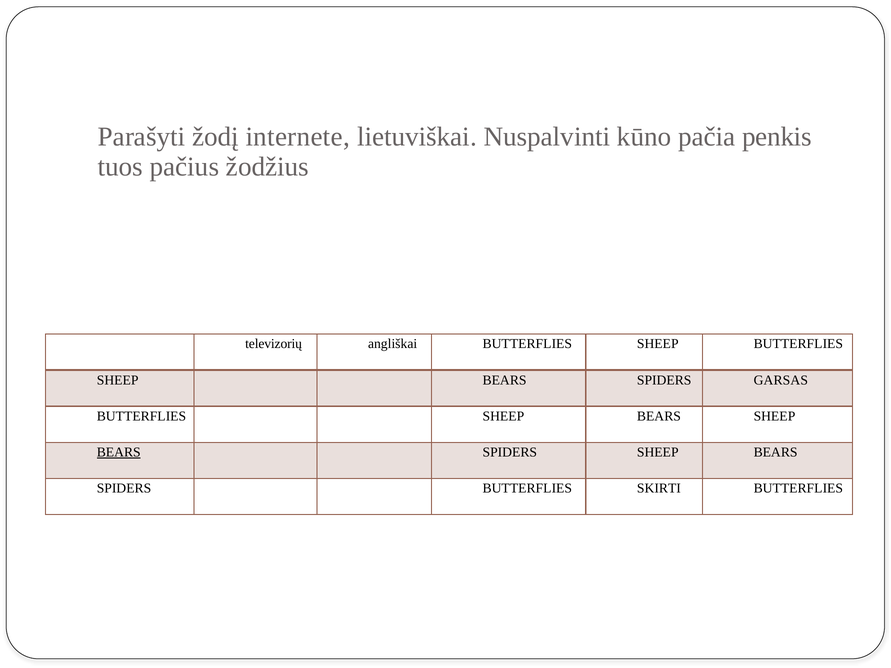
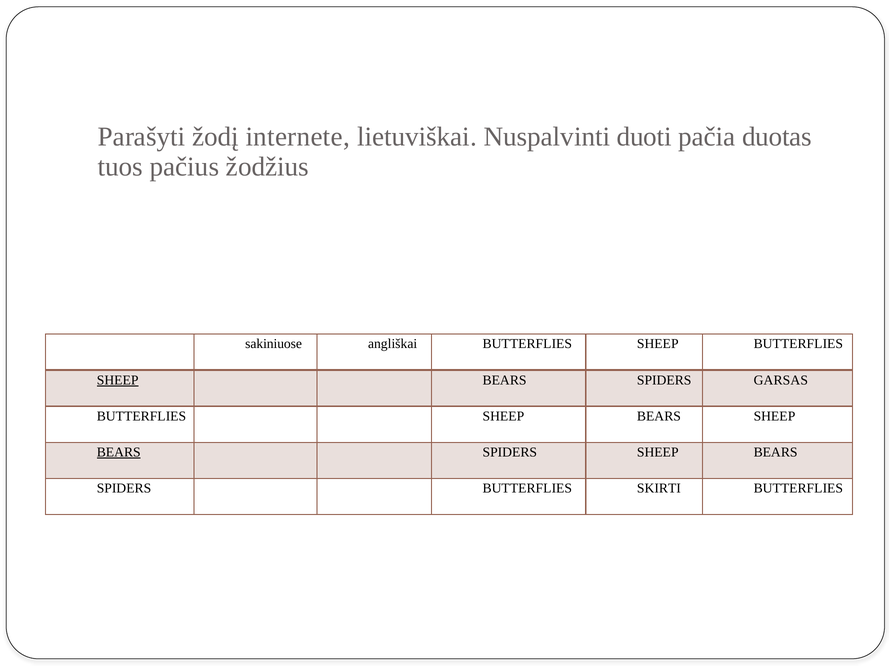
kūno: kūno -> duoti
penkis: penkis -> duotas
televizorių: televizorių -> sakiniuose
SHEEP at (118, 380) underline: none -> present
